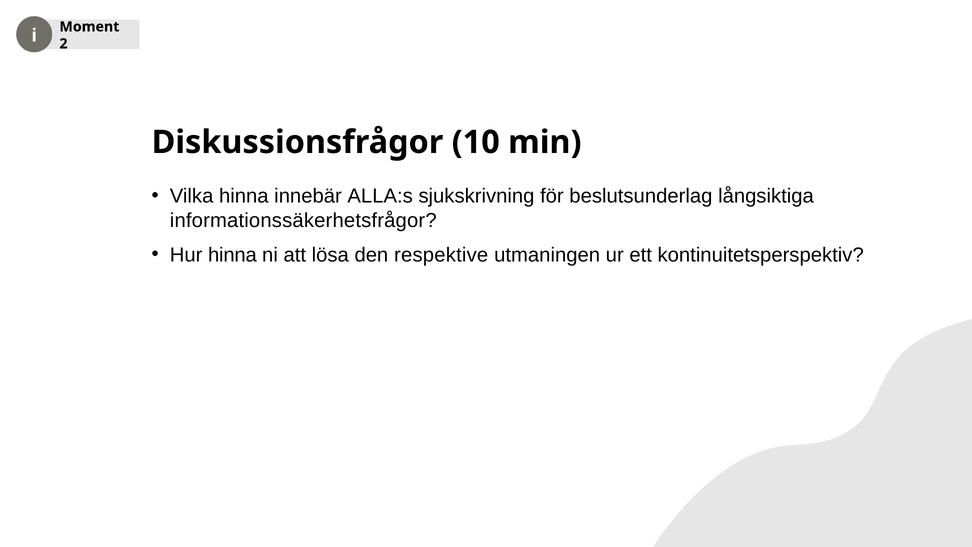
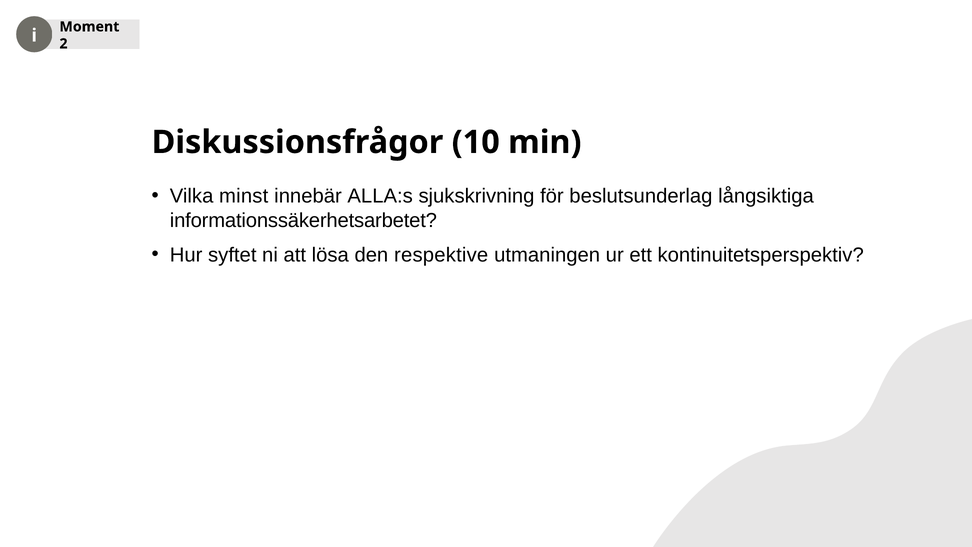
Vilka hinna: hinna -> minst
informationssäkerhetsfrågor: informationssäkerhetsfrågor -> informationssäkerhetsarbetet
Hur hinna: hinna -> syftet
